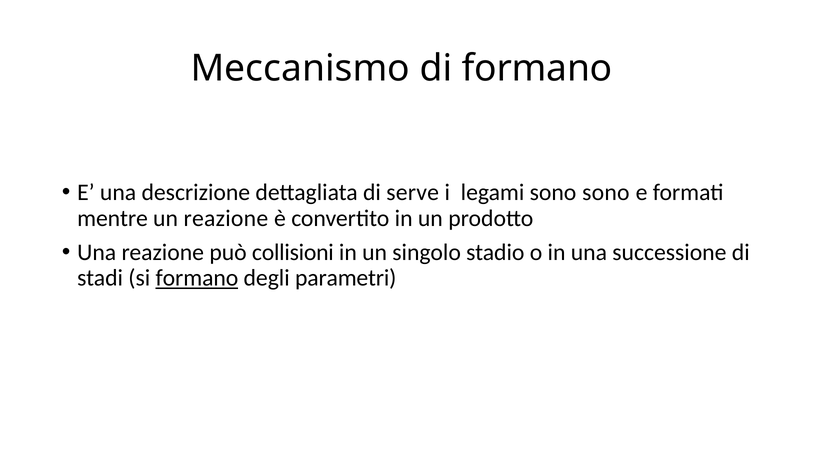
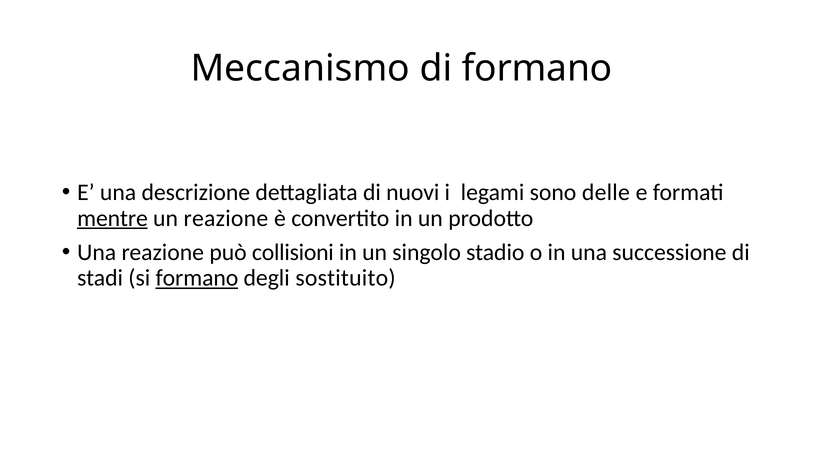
serve: serve -> nuovi
sono sono: sono -> delle
mentre underline: none -> present
parametri: parametri -> sostituito
